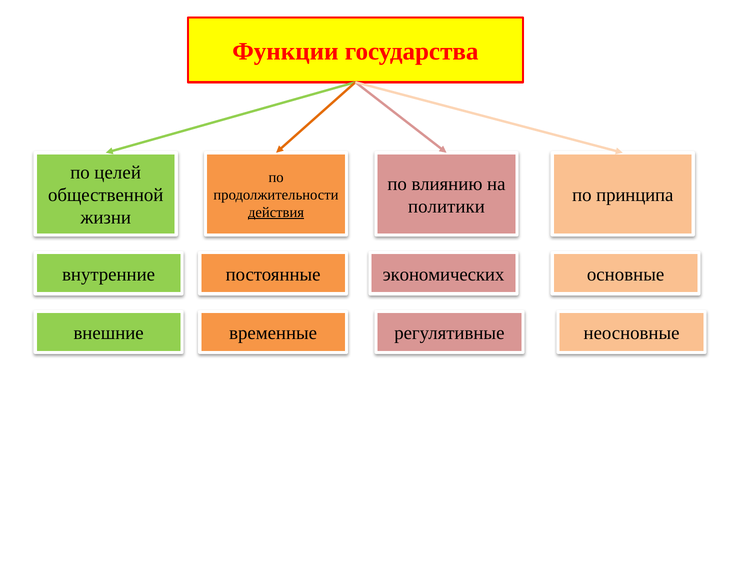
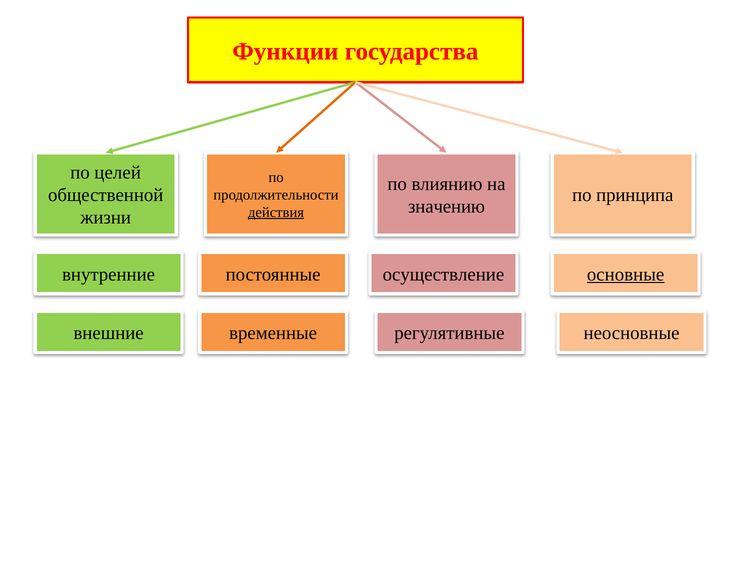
политики: политики -> значению
экономических: экономических -> осуществление
основные underline: none -> present
